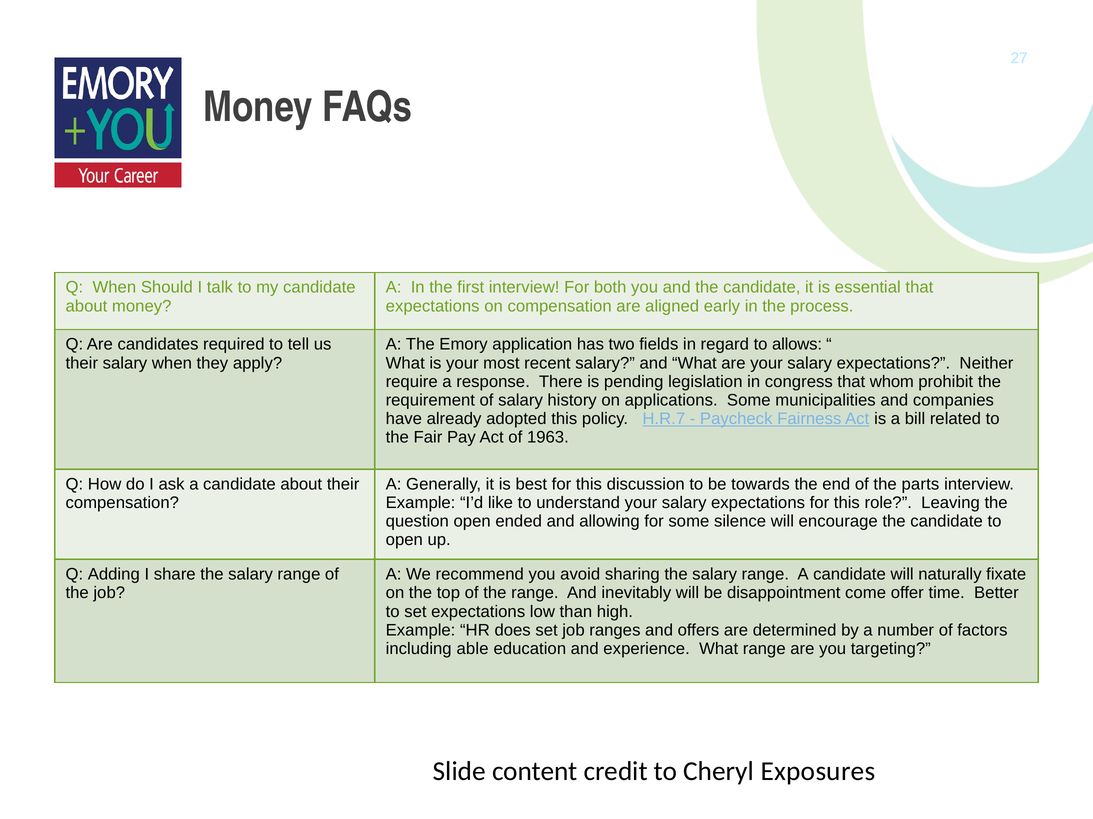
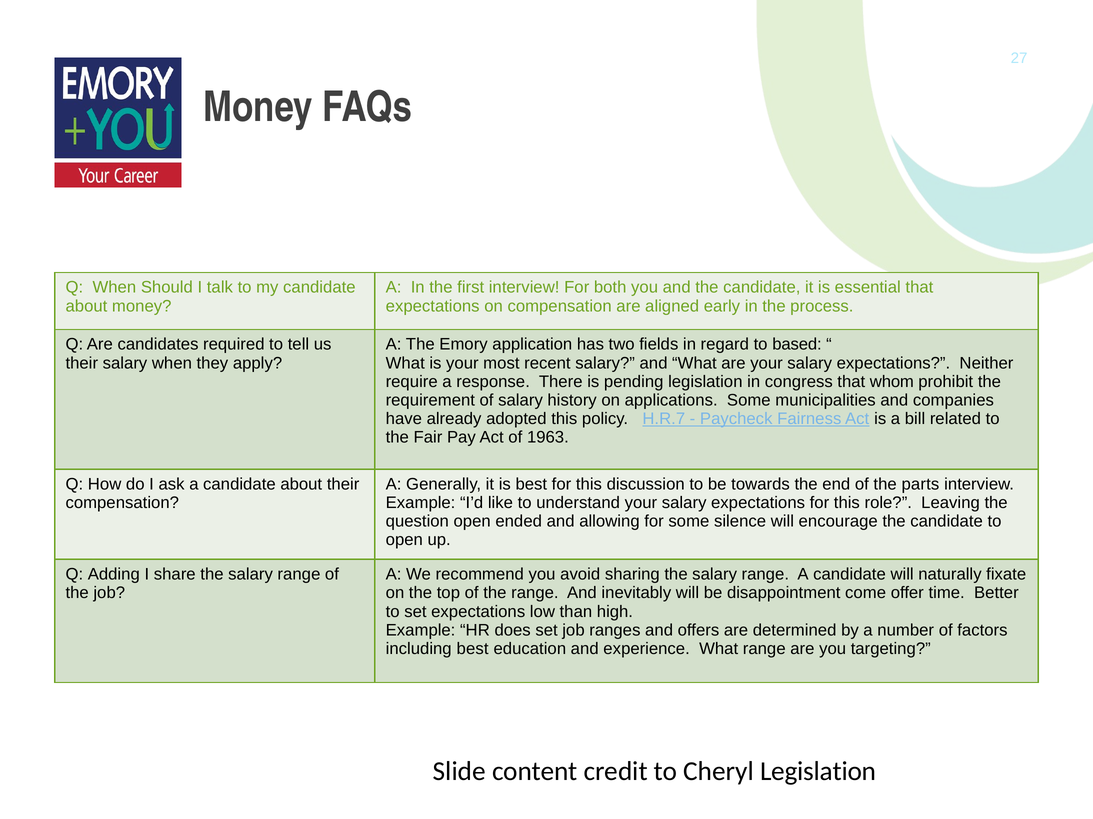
allows: allows -> based
including able: able -> best
Cheryl Exposures: Exposures -> Legislation
